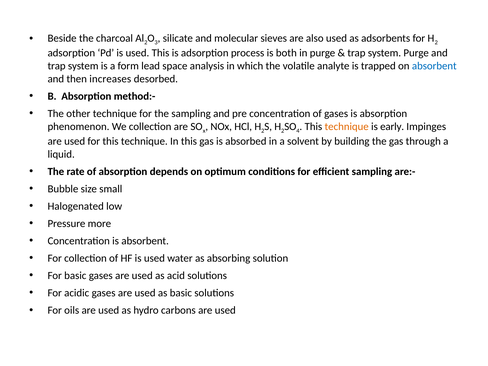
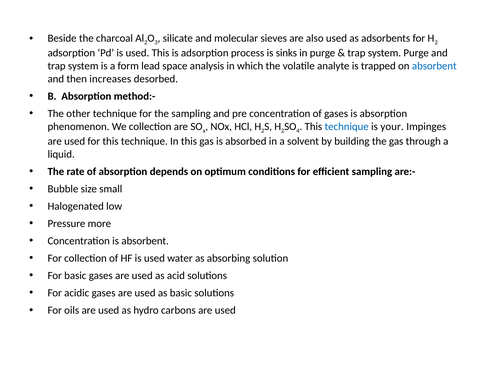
both: both -> sinks
technique at (347, 127) colour: orange -> blue
early: early -> your
